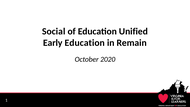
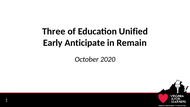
Social: Social -> Three
Early Education: Education -> Anticipate
